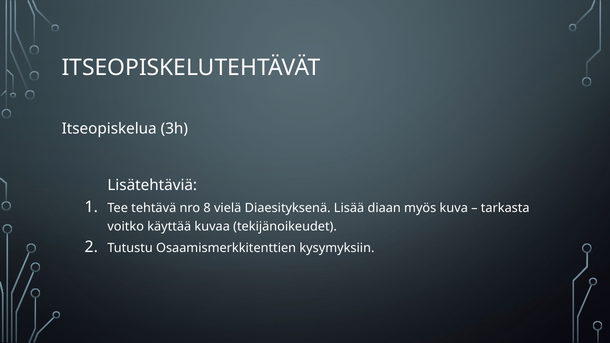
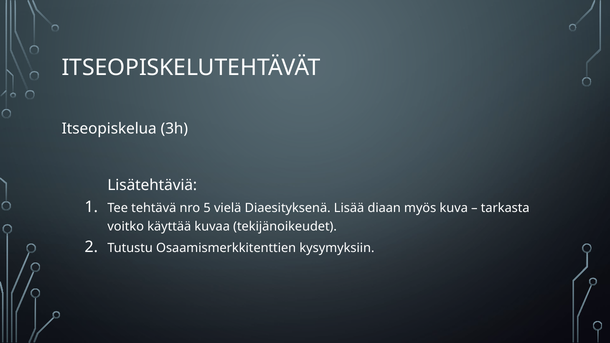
8: 8 -> 5
